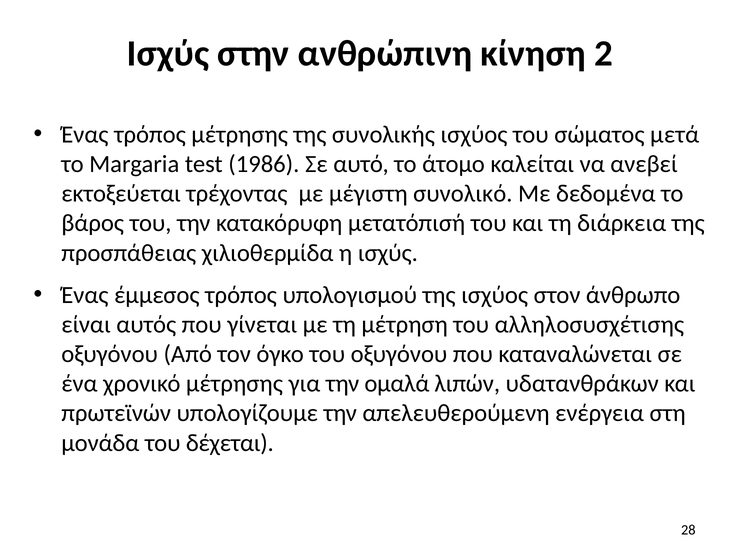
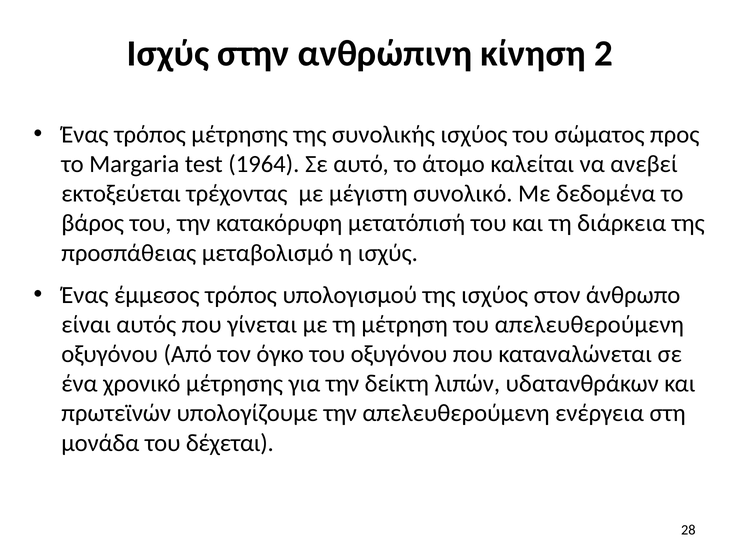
μετά: μετά -> προς
1986: 1986 -> 1964
χιλιοθερμίδα: χιλιοθερμίδα -> μεταβολισμό
του αλληλοσυσχέτισης: αλληλοσυσχέτισης -> απελευθερούμενη
ομαλά: ομαλά -> δείκτη
